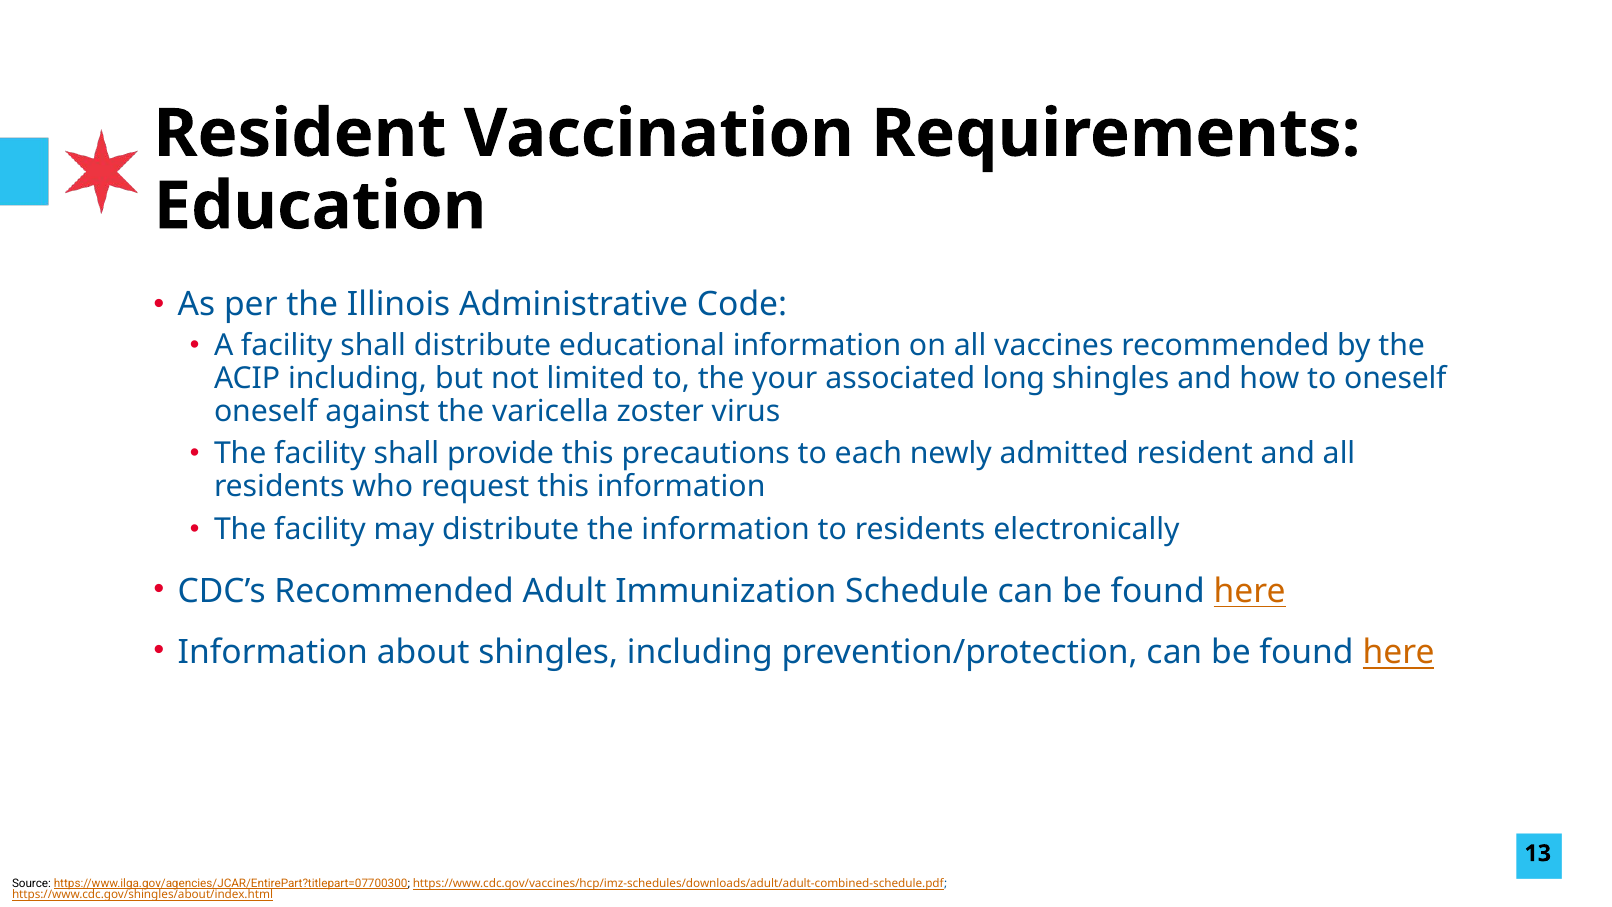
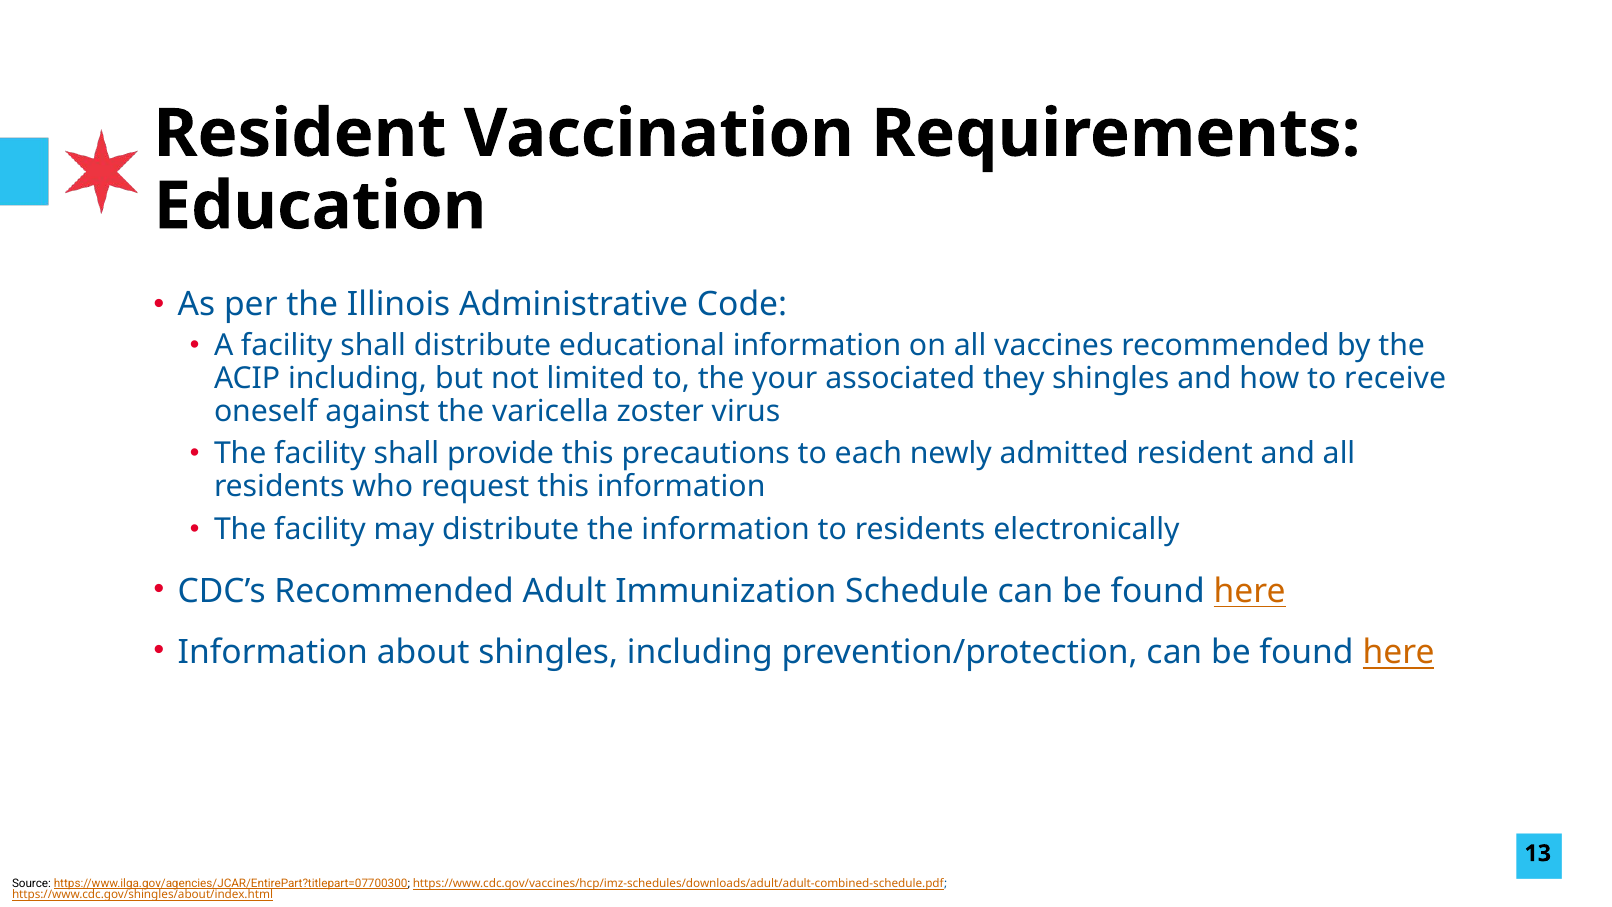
long: long -> they
to oneself: oneself -> receive
